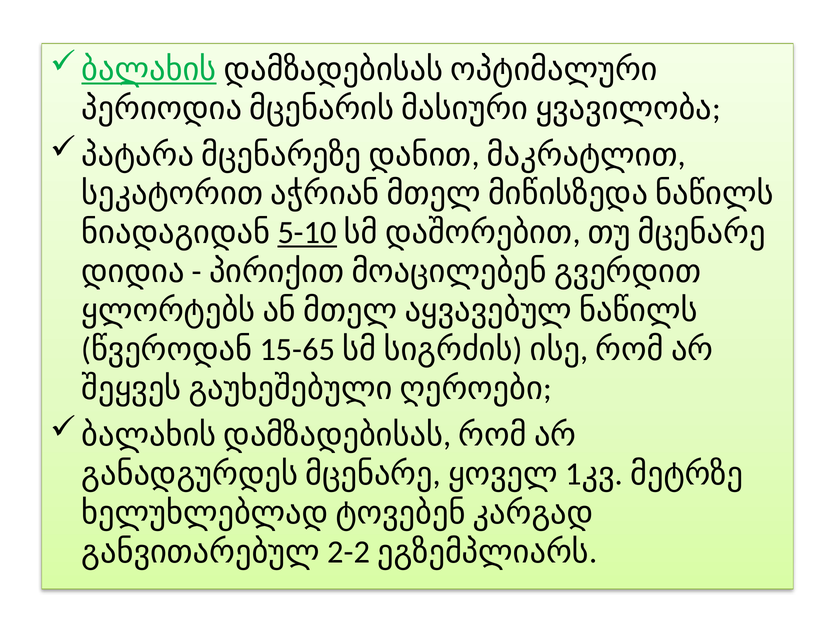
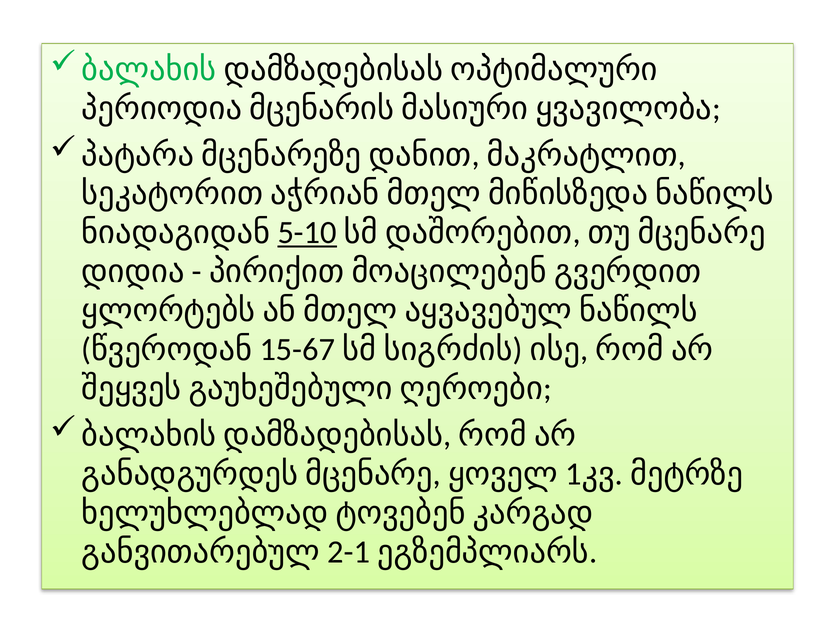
ბალახის underline: present -> none
15-65: 15-65 -> 15-67
2-2: 2-2 -> 2-1
